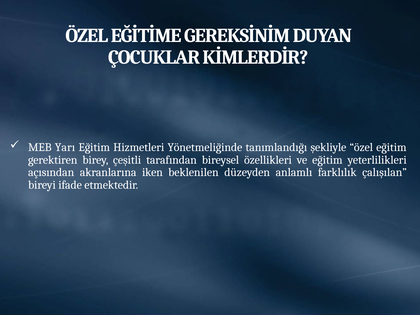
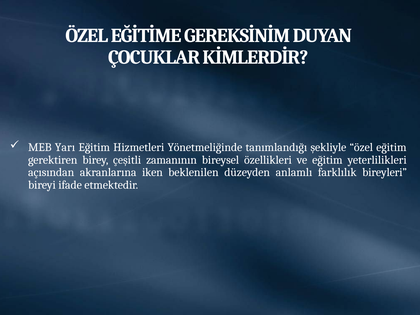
tarafından: tarafından -> zamanının
çalışılan: çalışılan -> bireyleri
